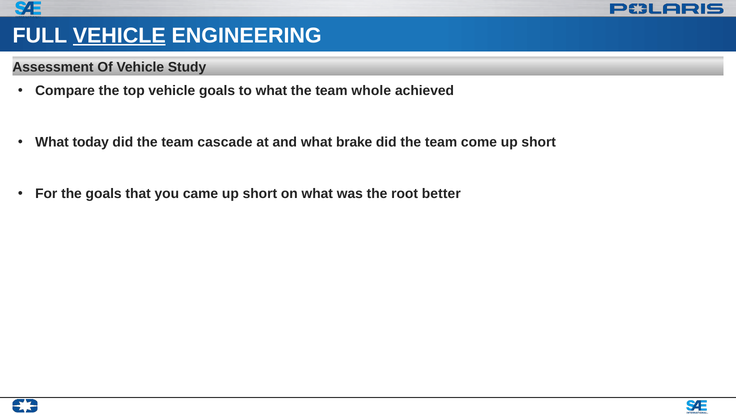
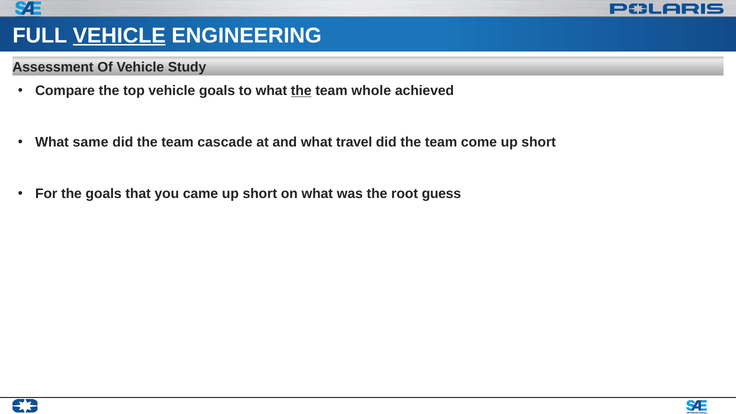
the at (301, 91) underline: none -> present
today: today -> same
brake: brake -> travel
better: better -> guess
